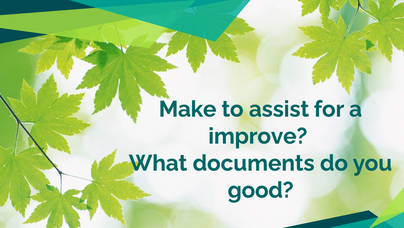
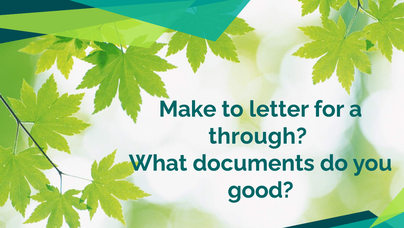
assist: assist -> letter
improve: improve -> through
